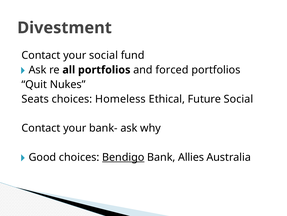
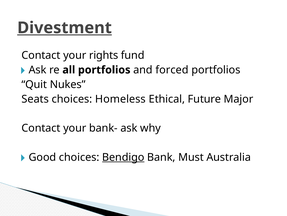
Divestment underline: none -> present
your social: social -> rights
Future Social: Social -> Major
Allies: Allies -> Must
